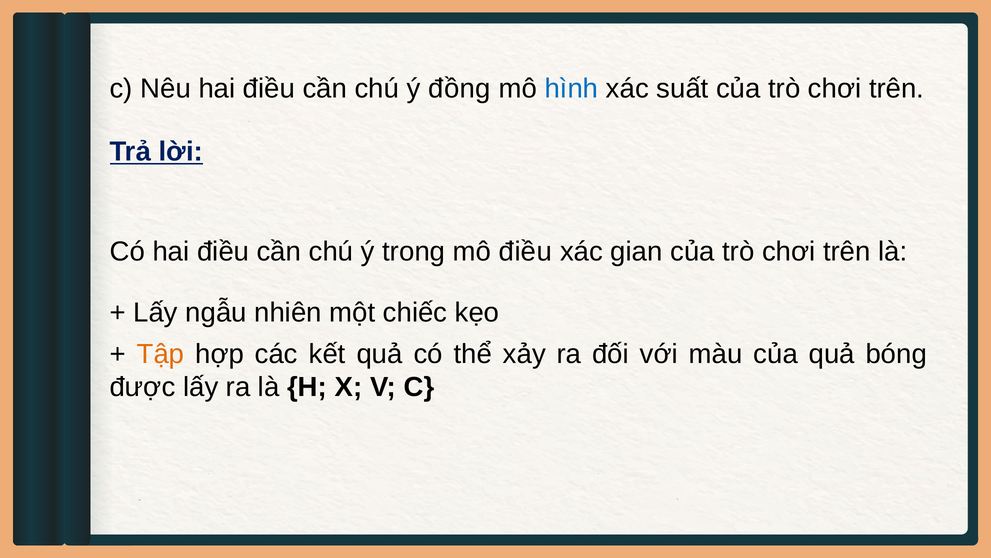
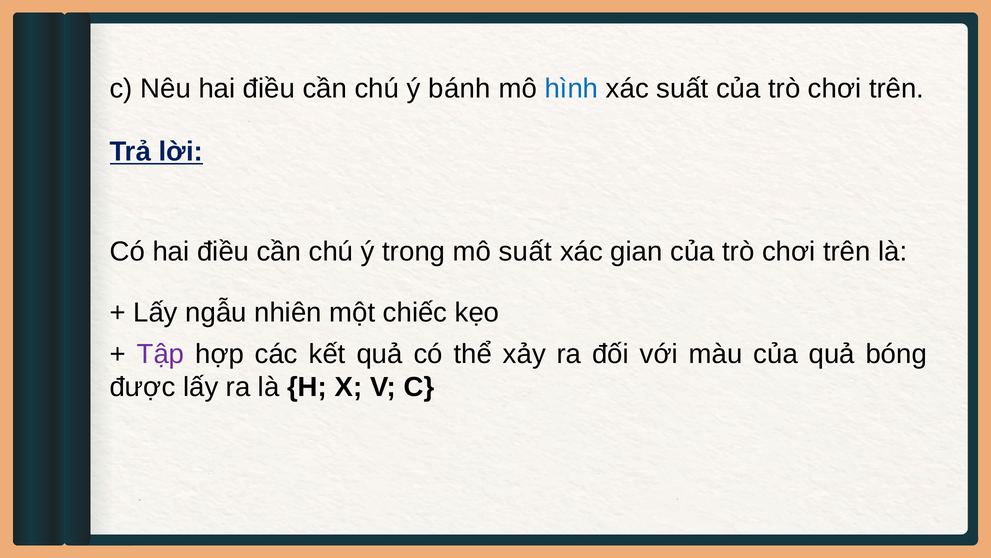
đồng: đồng -> bánh
mô điều: điều -> suất
Tập colour: orange -> purple
